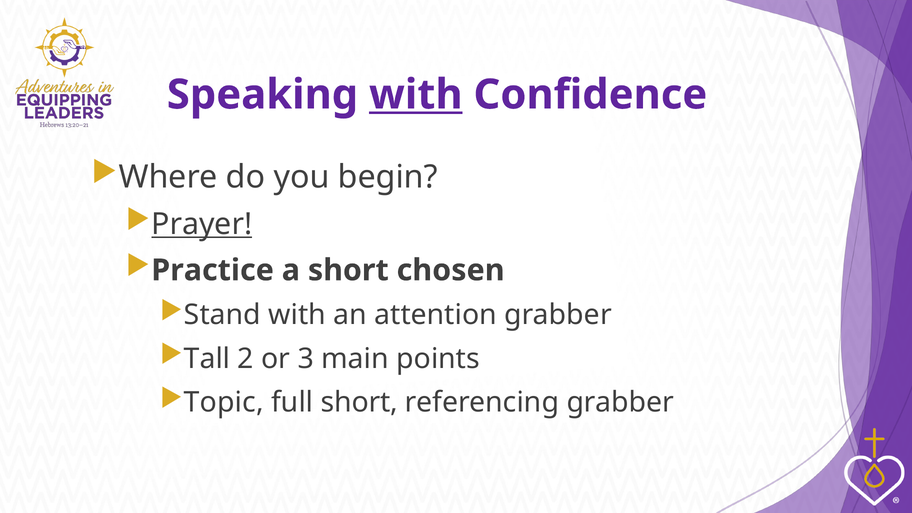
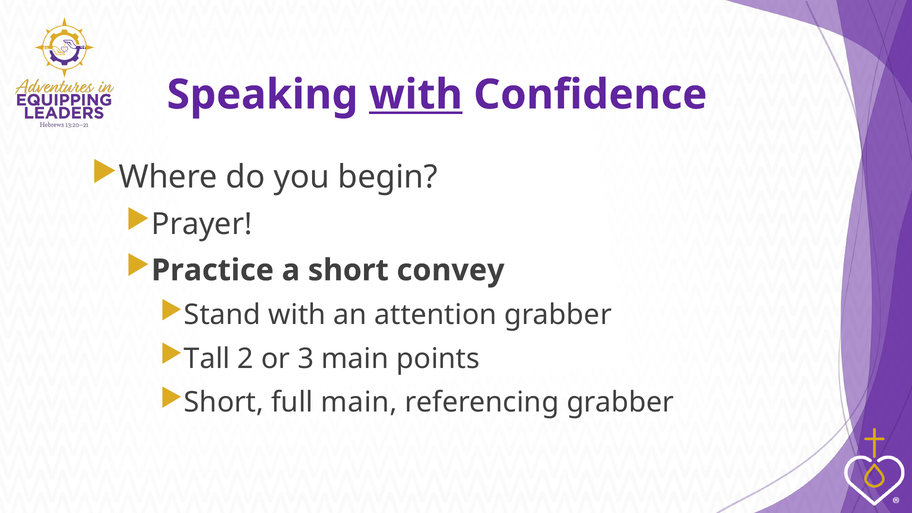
Prayer underline: present -> none
chosen: chosen -> convey
Topic at (224, 402): Topic -> Short
full short: short -> main
